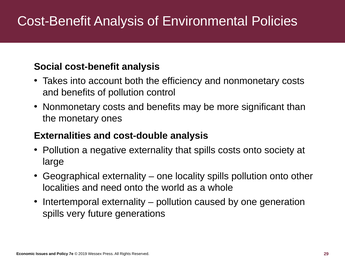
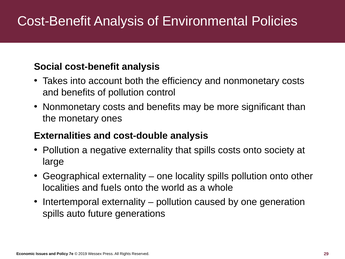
need: need -> fuels
very: very -> auto
